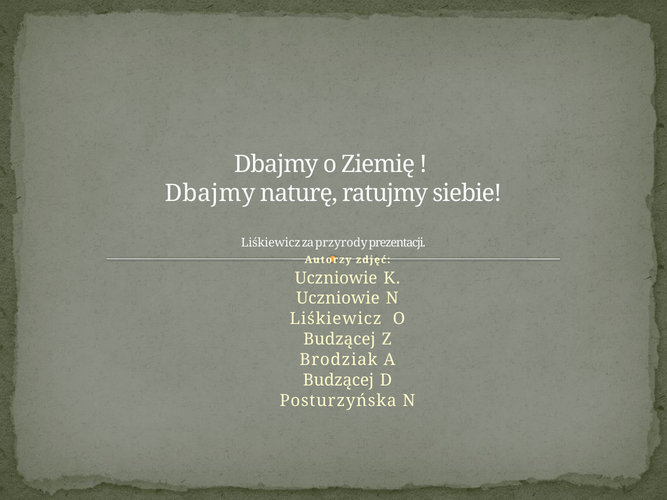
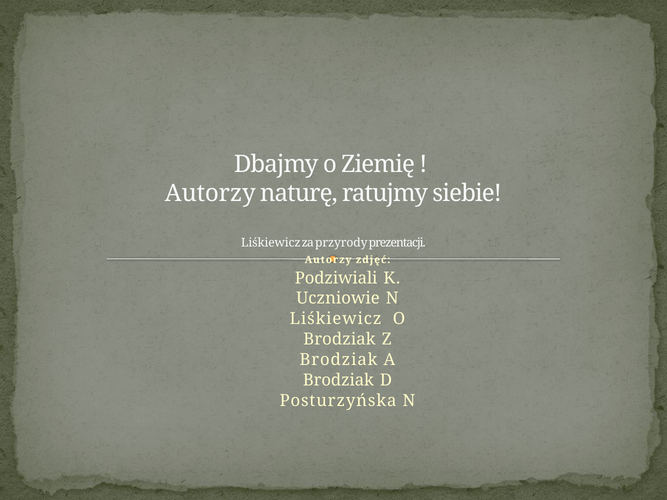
Dbajmy at (210, 193): Dbajmy -> Autorzy
Uczniowie at (336, 278): Uczniowie -> Podziwiali
Budzącej at (339, 340): Budzącej -> Brodziak
Budzącej at (338, 380): Budzącej -> Brodziak
